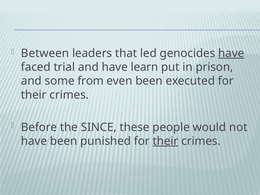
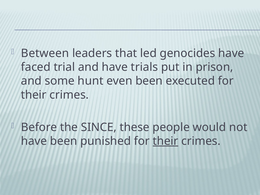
have at (231, 53) underline: present -> none
learn: learn -> trials
from: from -> hunt
